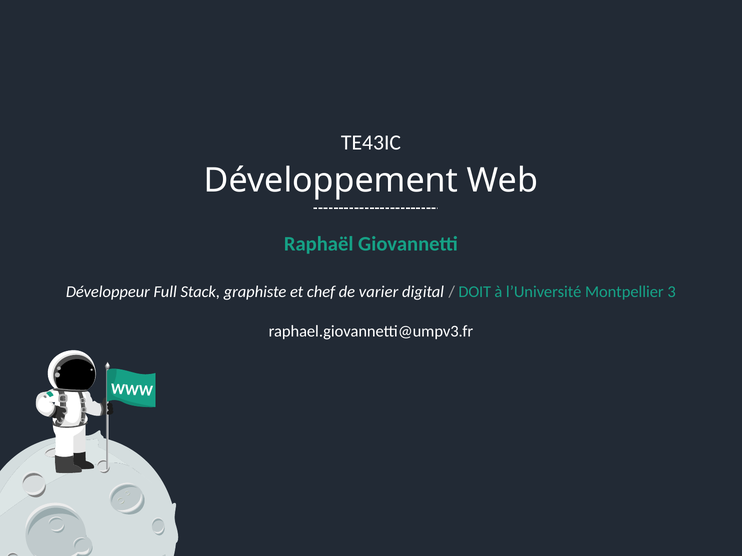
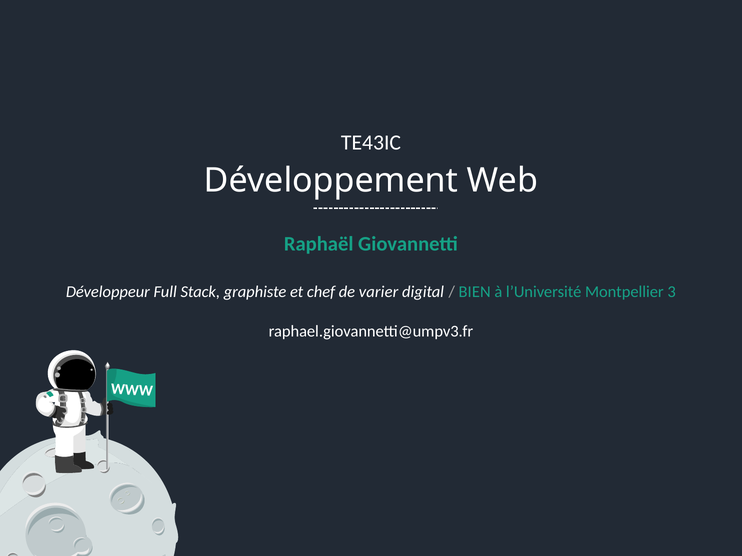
DOIT: DOIT -> BIEN
